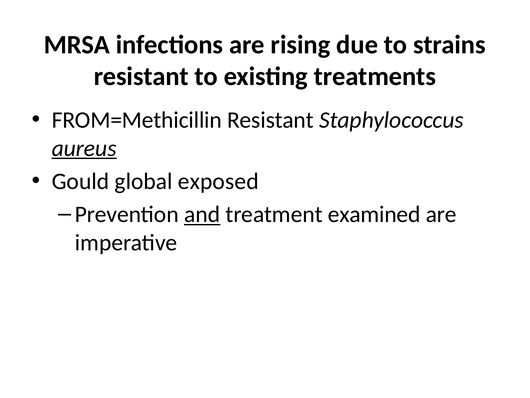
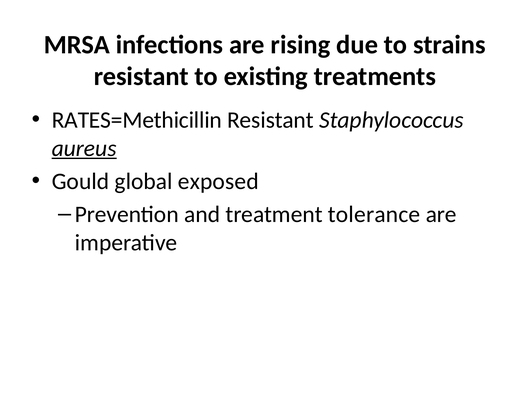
FROM=Methicillin: FROM=Methicillin -> RATES=Methicillin
and underline: present -> none
examined: examined -> tolerance
